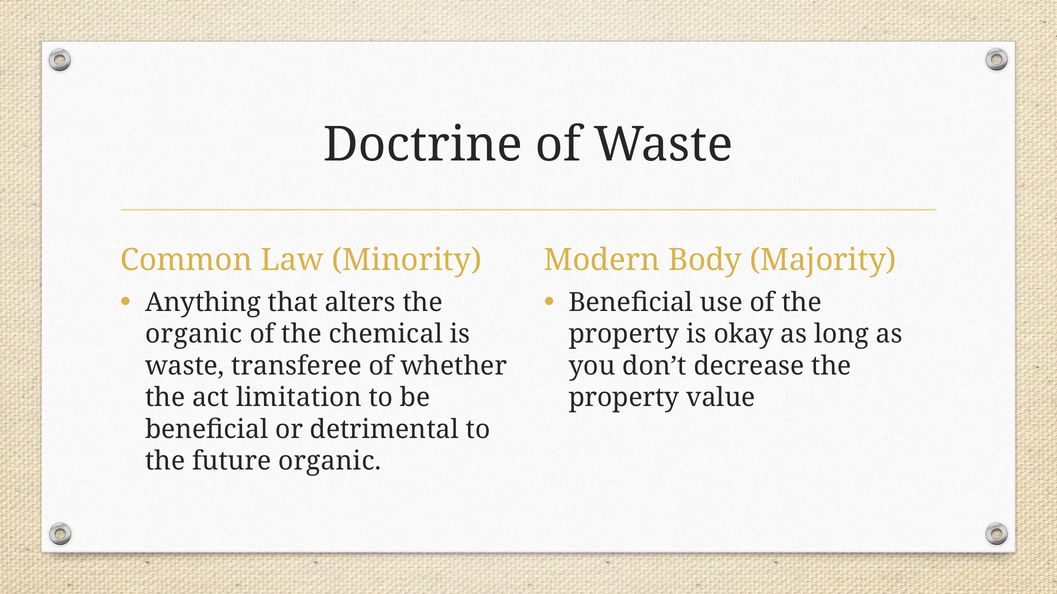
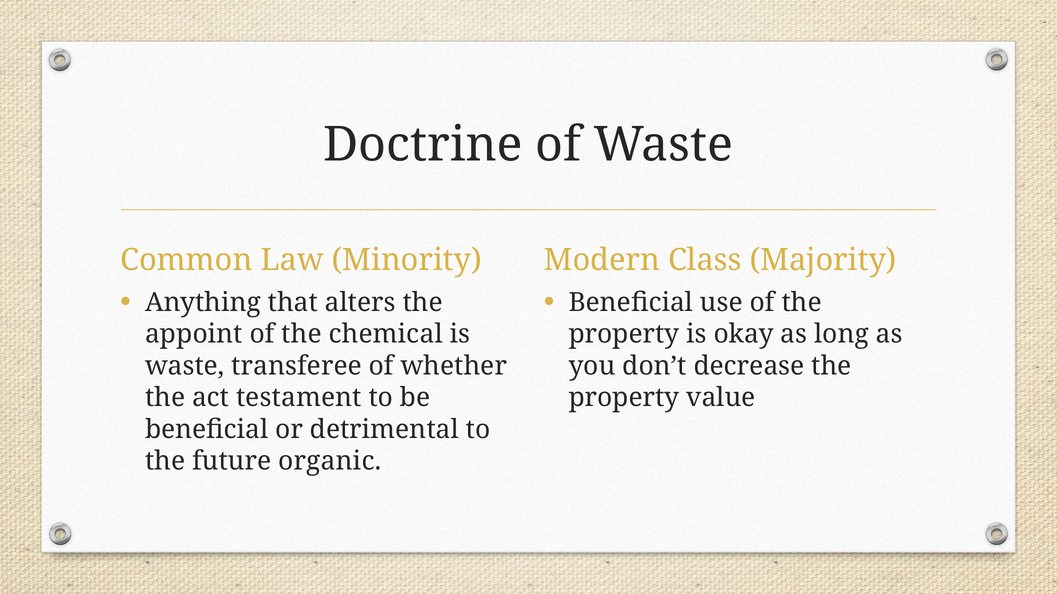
Body: Body -> Class
organic at (194, 335): organic -> appoint
limitation: limitation -> testament
